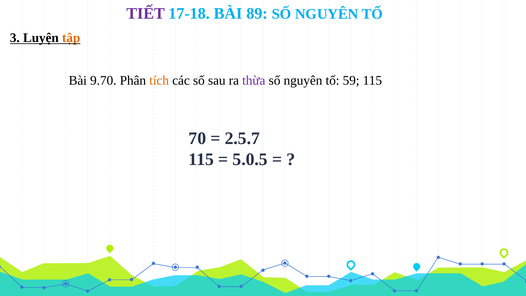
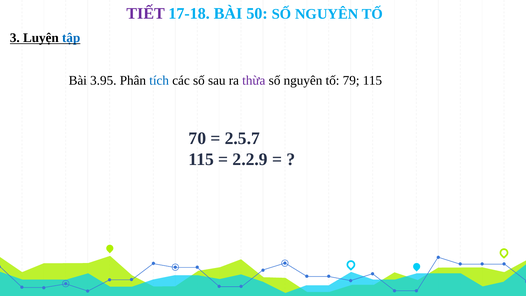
89: 89 -> 50
tập colour: orange -> blue
9.70: 9.70 -> 3.95
tích colour: orange -> blue
59: 59 -> 79
5.0.5: 5.0.5 -> 2.2.9
